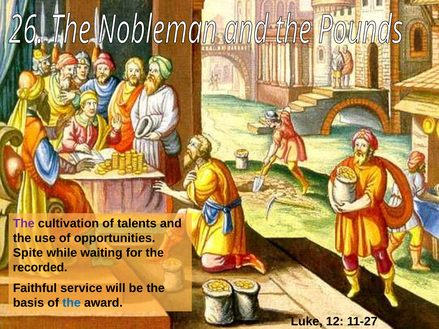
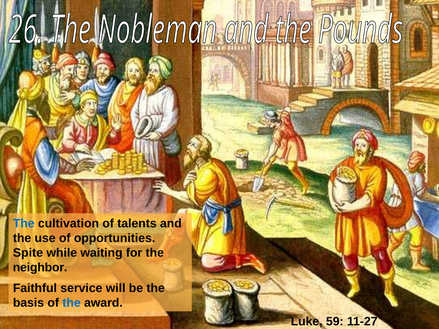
The at (24, 224) colour: purple -> blue
recorded: recorded -> neighbor
12: 12 -> 59
